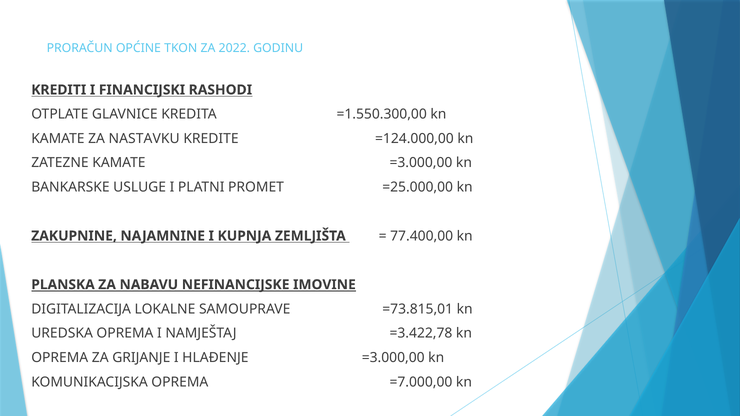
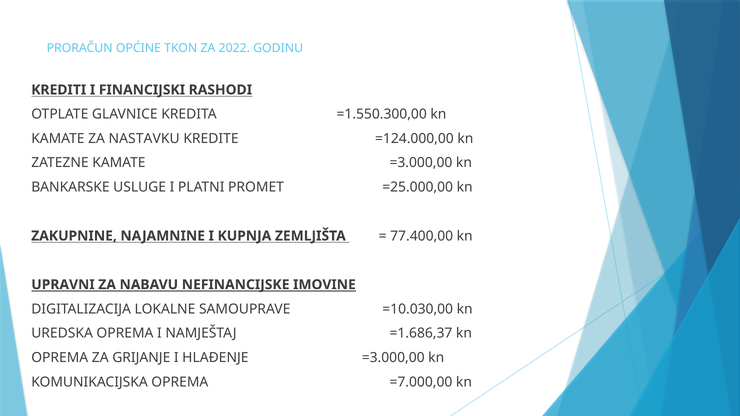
PLANSKA: PLANSKA -> UPRAVNI
=73.815,01: =73.815,01 -> =10.030,00
=3.422,78: =3.422,78 -> =1.686,37
